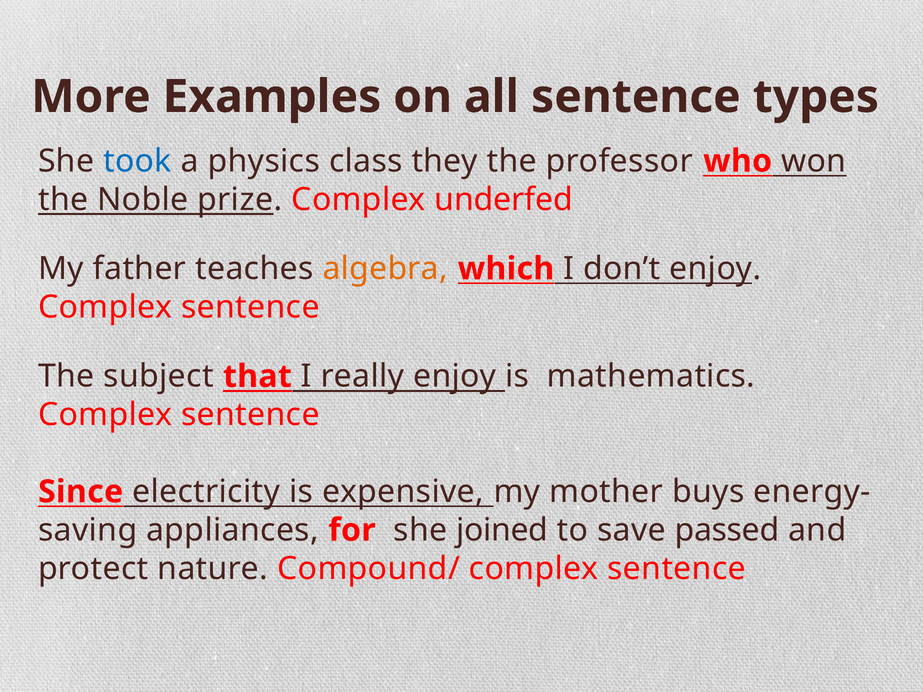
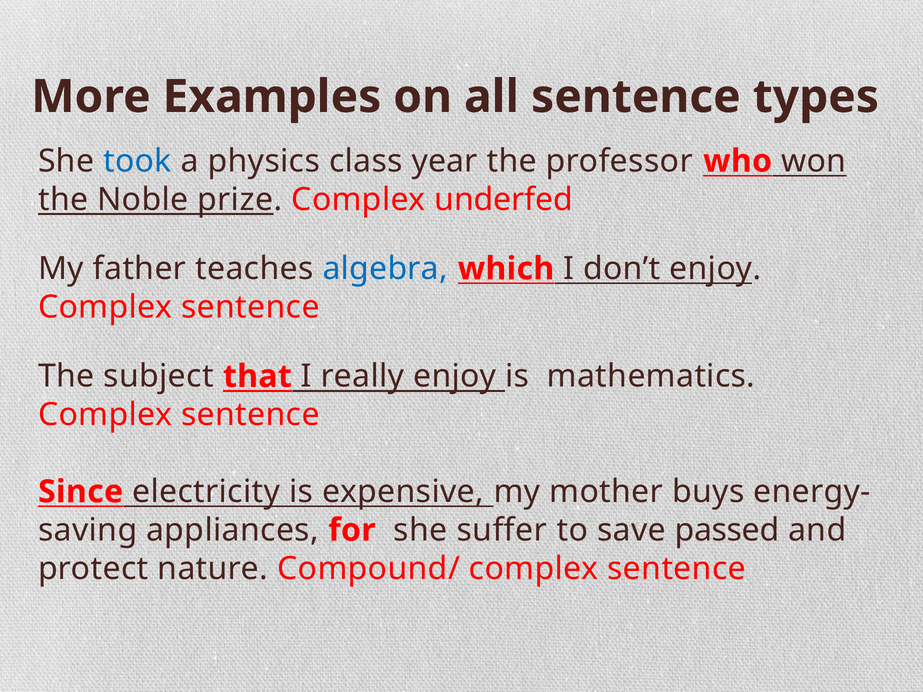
they: they -> year
algebra colour: orange -> blue
joined: joined -> suffer
